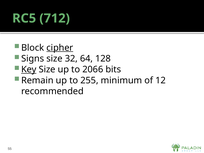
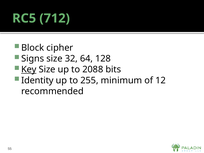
cipher underline: present -> none
2066: 2066 -> 2088
Remain: Remain -> Identity
